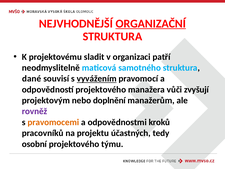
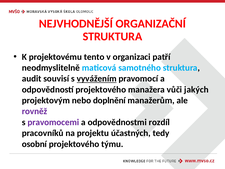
ORGANIZAČNÍ underline: present -> none
sladit: sladit -> tento
dané: dané -> audit
zvyšují: zvyšují -> jakých
pravomocemi colour: orange -> purple
kroků: kroků -> rozdíl
